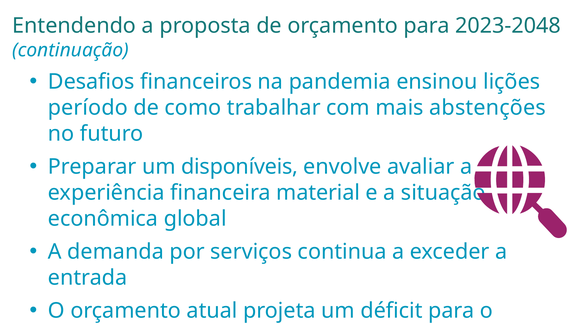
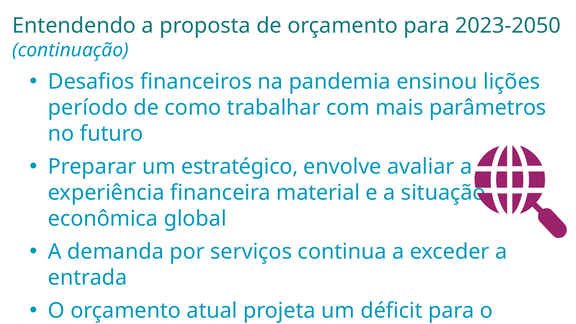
2023-2048: 2023-2048 -> 2023-2050
abstenções: abstenções -> parâmetros
disponíveis: disponíveis -> estratégico
